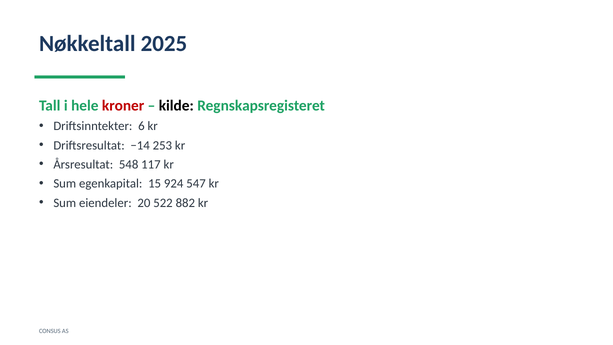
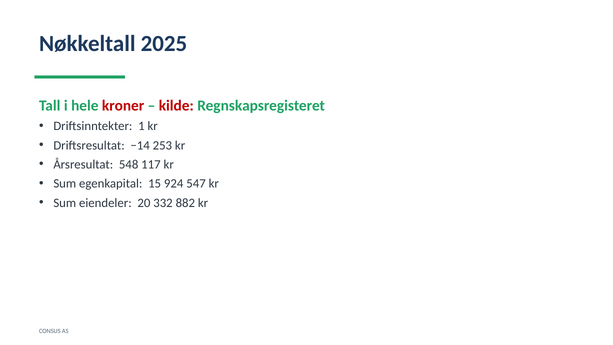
kilde colour: black -> red
6: 6 -> 1
522: 522 -> 332
